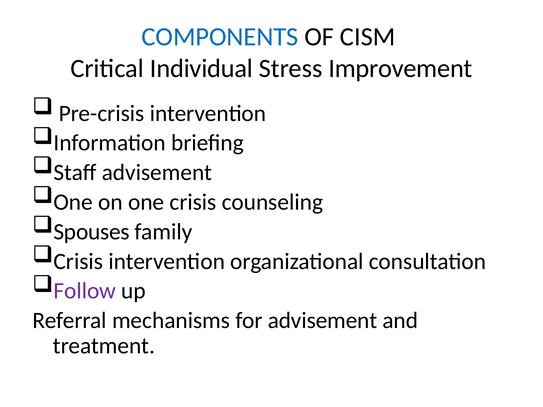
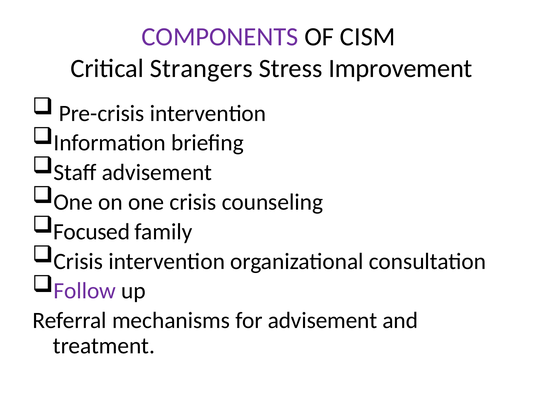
COMPONENTS colour: blue -> purple
Individual: Individual -> Strangers
Spouses: Spouses -> Focused
